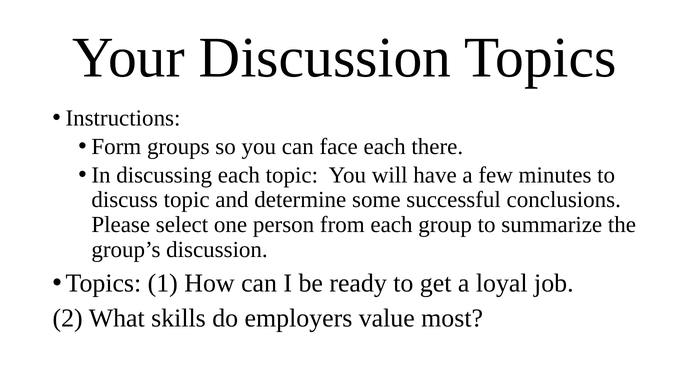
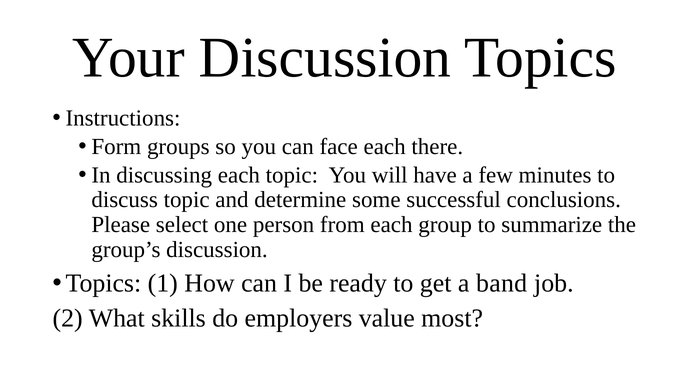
loyal: loyal -> band
